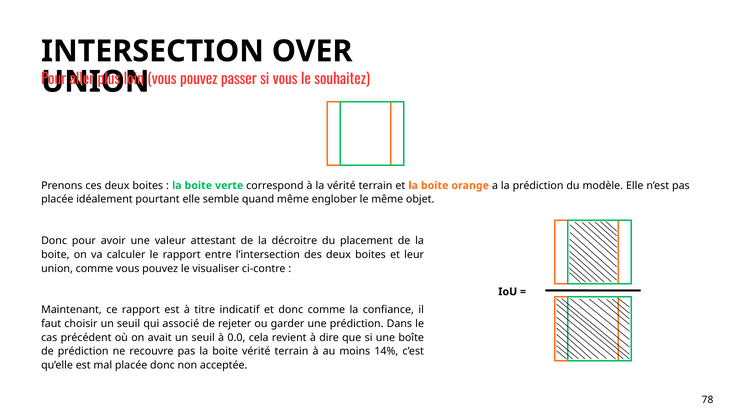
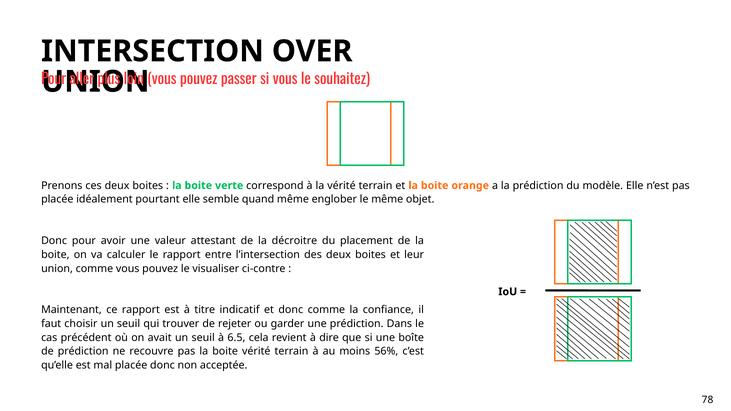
associé: associé -> trouver
0.0: 0.0 -> 6.5
14%: 14% -> 56%
